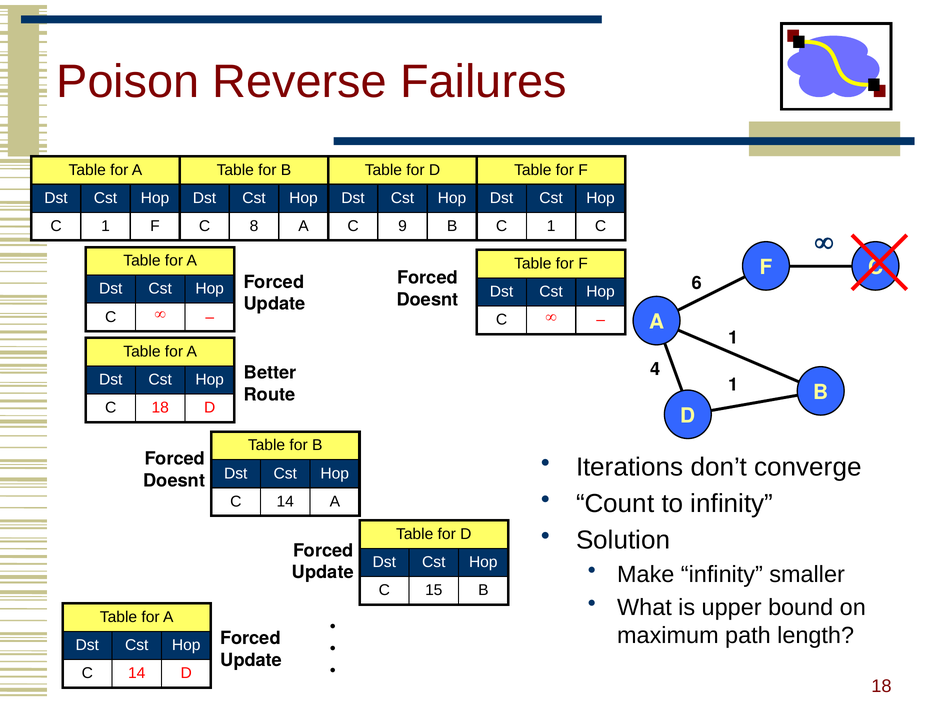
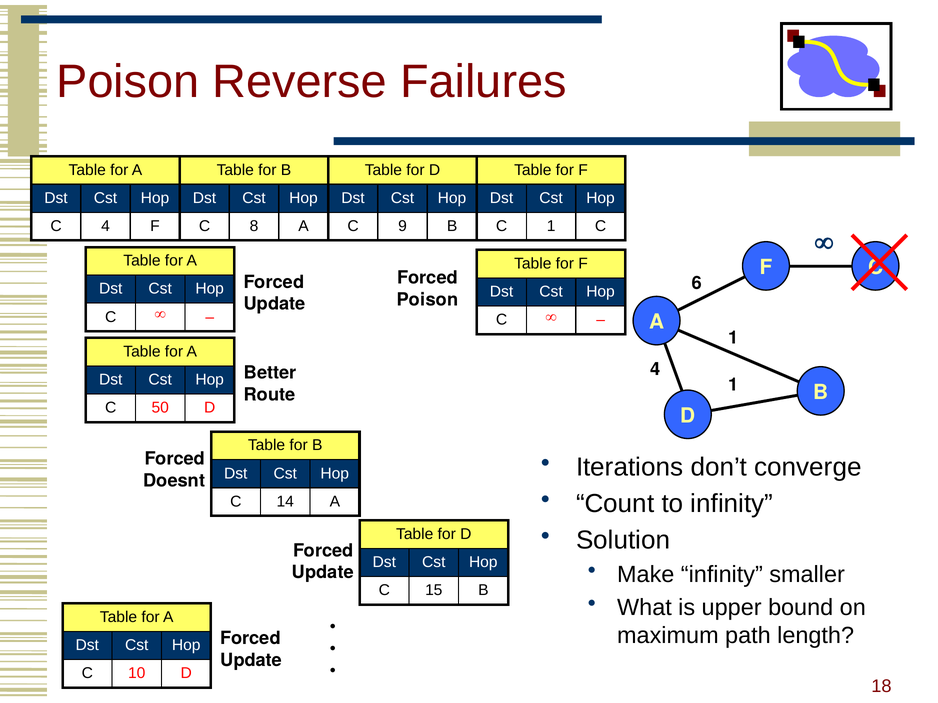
1 at (106, 226): 1 -> 4
Doesnt at (428, 300): Doesnt -> Poison
C 18: 18 -> 50
14 at (137, 674): 14 -> 10
